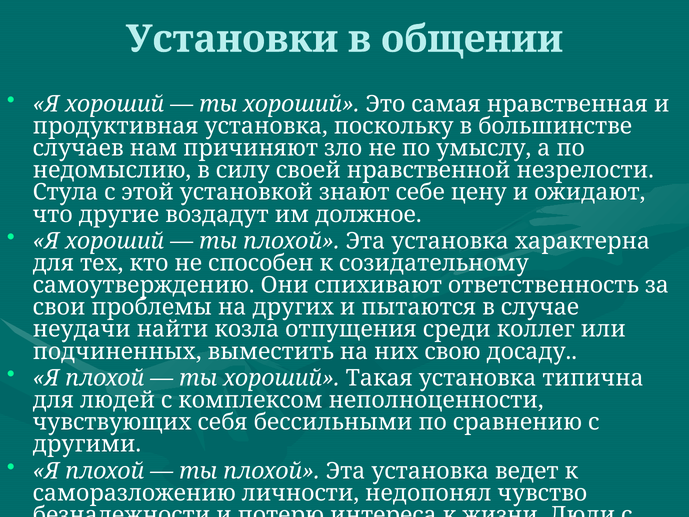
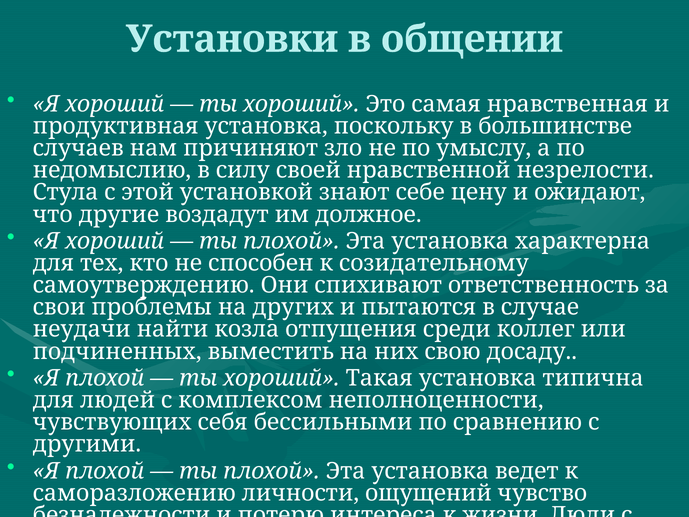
недопонял: недопонял -> ощущений
